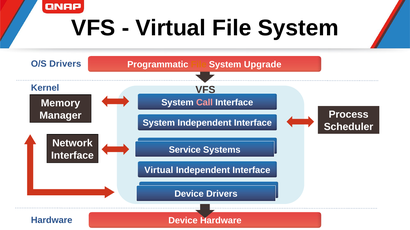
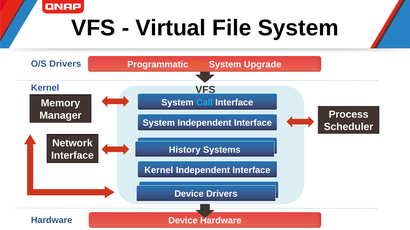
Call colour: pink -> light blue
Service: Service -> History
Virtual at (159, 171): Virtual -> Kernel
